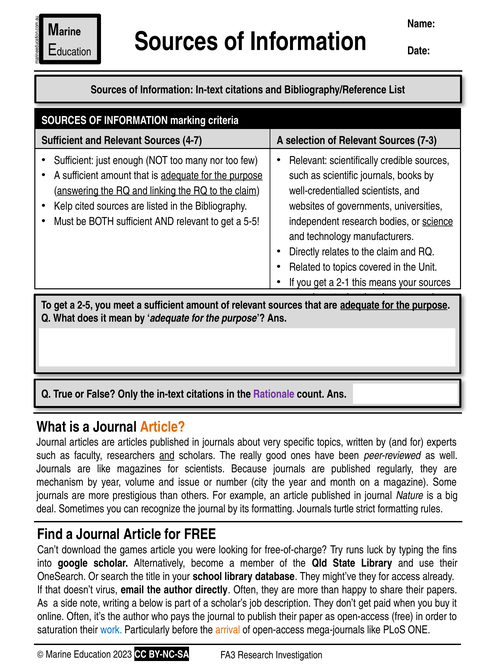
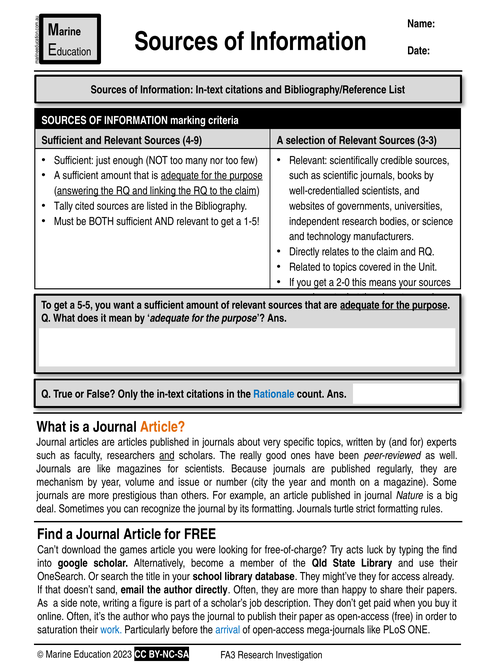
4-7: 4-7 -> 4-9
7-3: 7-3 -> 3-3
Kelp: Kelp -> Tally
5-5: 5-5 -> 1-5
science underline: present -> none
2-1: 2-1 -> 2-0
2-5: 2-5 -> 5-5
meet: meet -> want
Rationale colour: purple -> blue
runs: runs -> acts
the fins: fins -> find
virus: virus -> sand
below: below -> figure
arrival colour: orange -> blue
